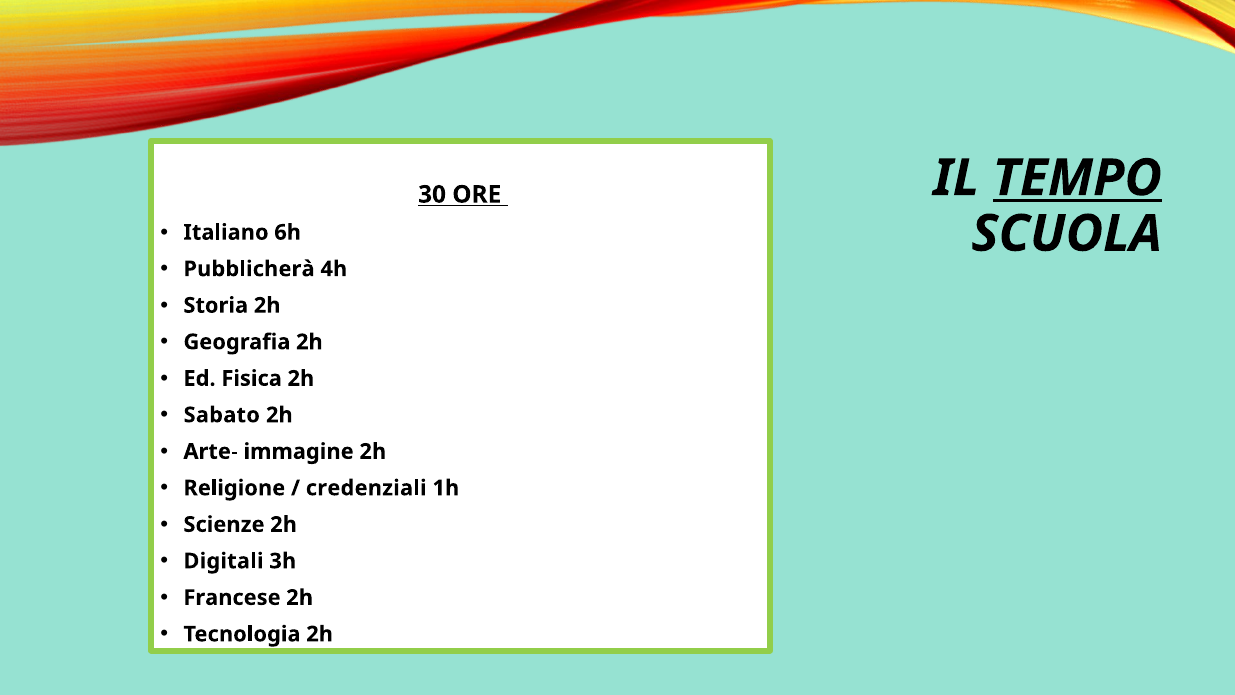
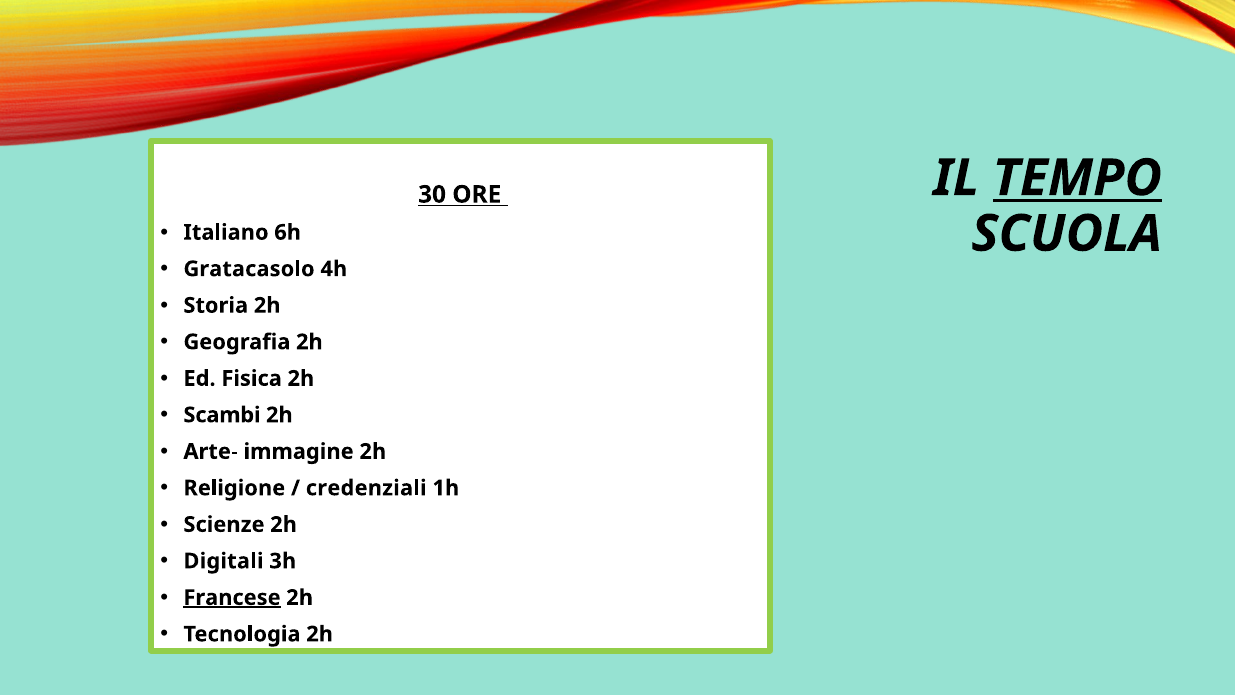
Pubblicherà: Pubblicherà -> Gratacasolo
Sabato: Sabato -> Scambi
Francese underline: none -> present
